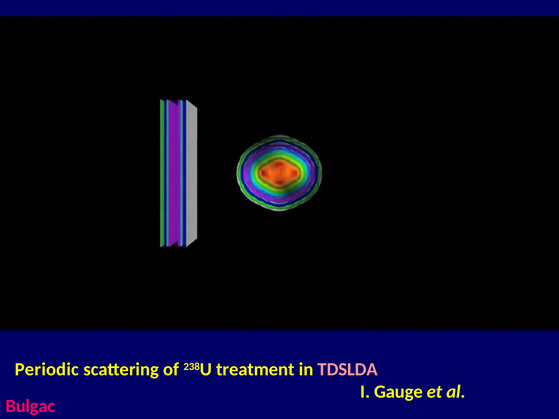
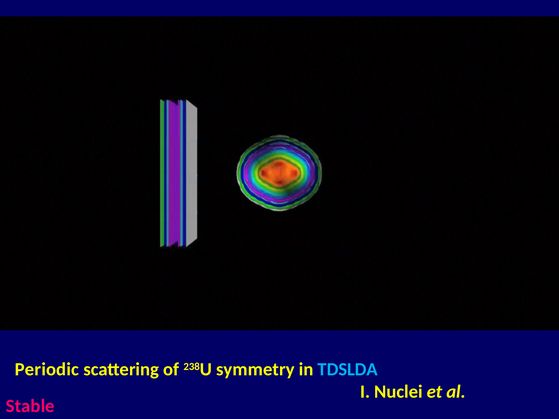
treatment: treatment -> symmetry
TDSLDA colour: pink -> light blue
Gauge: Gauge -> Nuclei
Bulgac: Bulgac -> Stable
